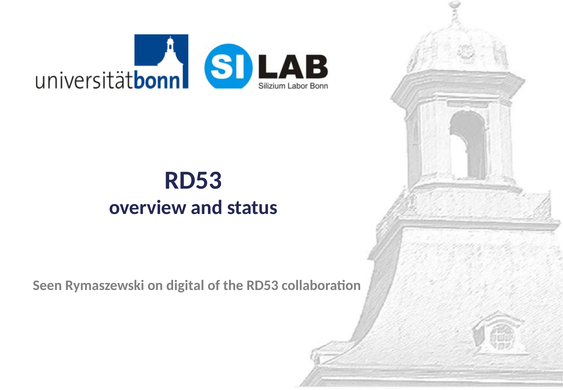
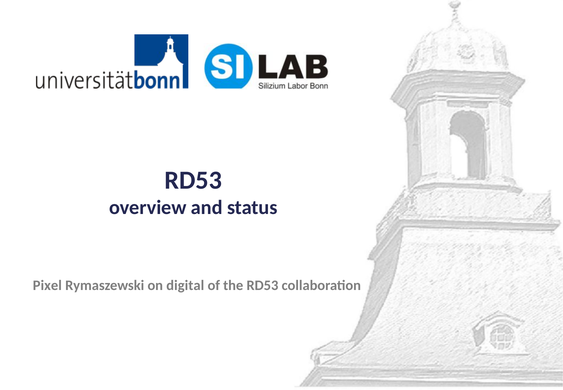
Seen: Seen -> Pixel
